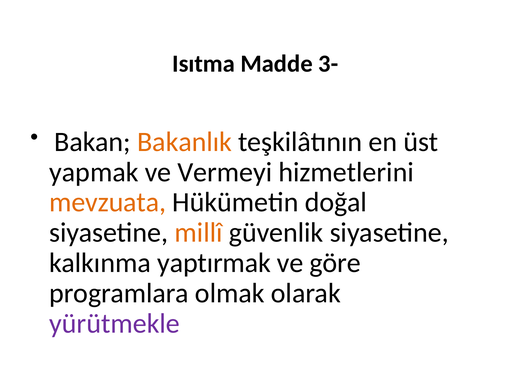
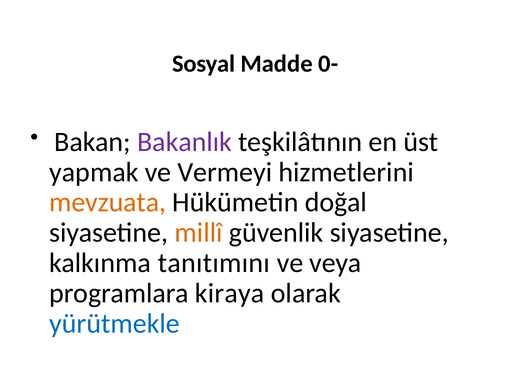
Isıtma: Isıtma -> Sosyal
3-: 3- -> 0-
Bakanlık colour: orange -> purple
yaptırmak: yaptırmak -> tanıtımını
göre: göre -> veya
olmak: olmak -> kiraya
yürütmekle colour: purple -> blue
